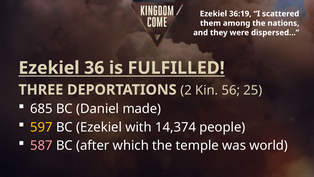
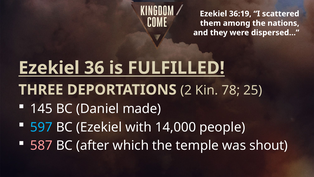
56: 56 -> 78
685: 685 -> 145
597 colour: yellow -> light blue
14,374: 14,374 -> 14,000
world: world -> shout
